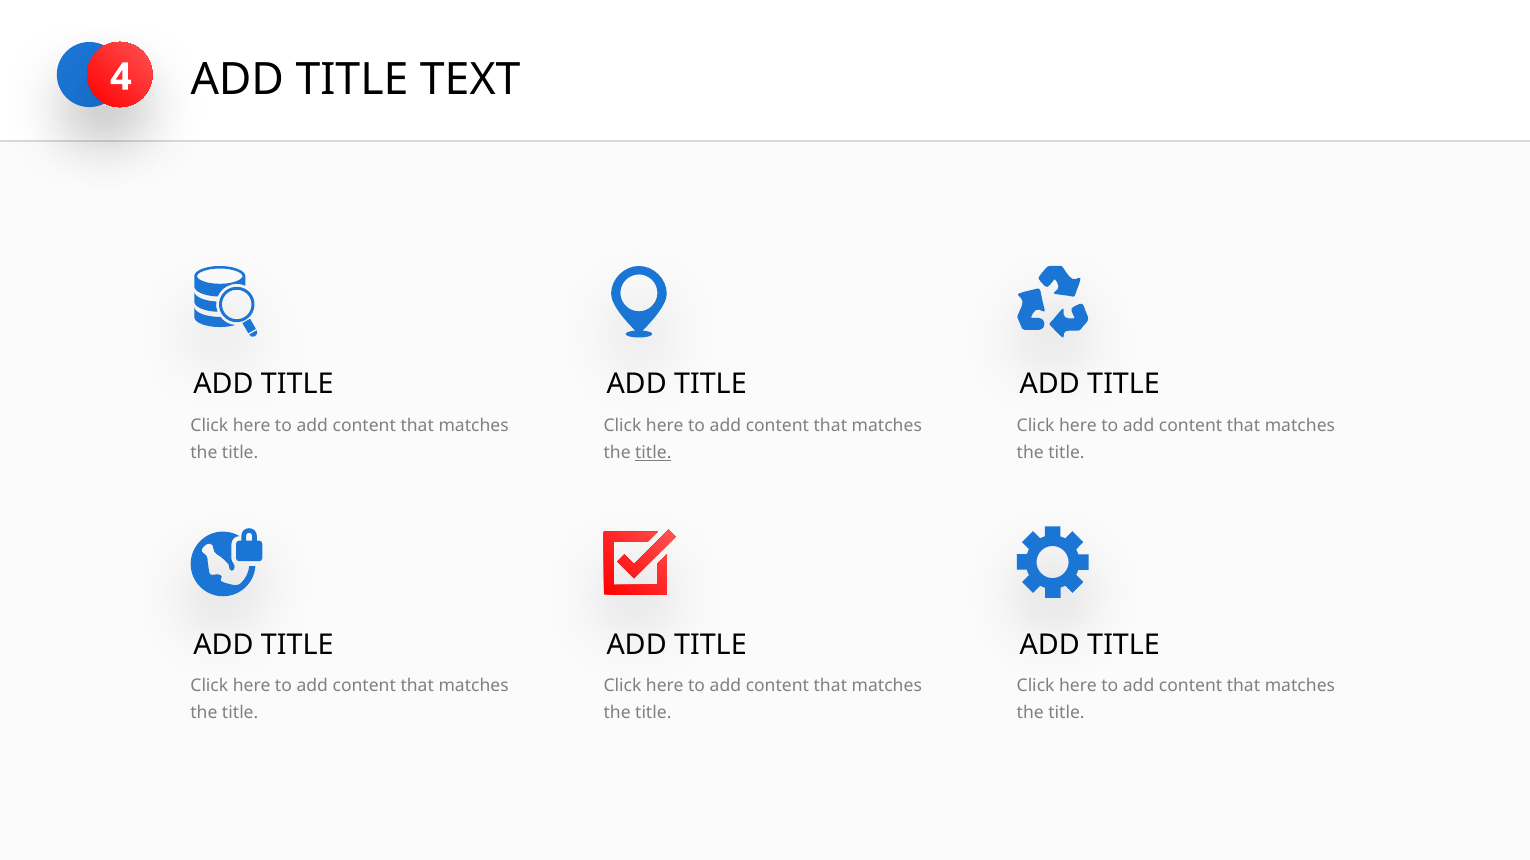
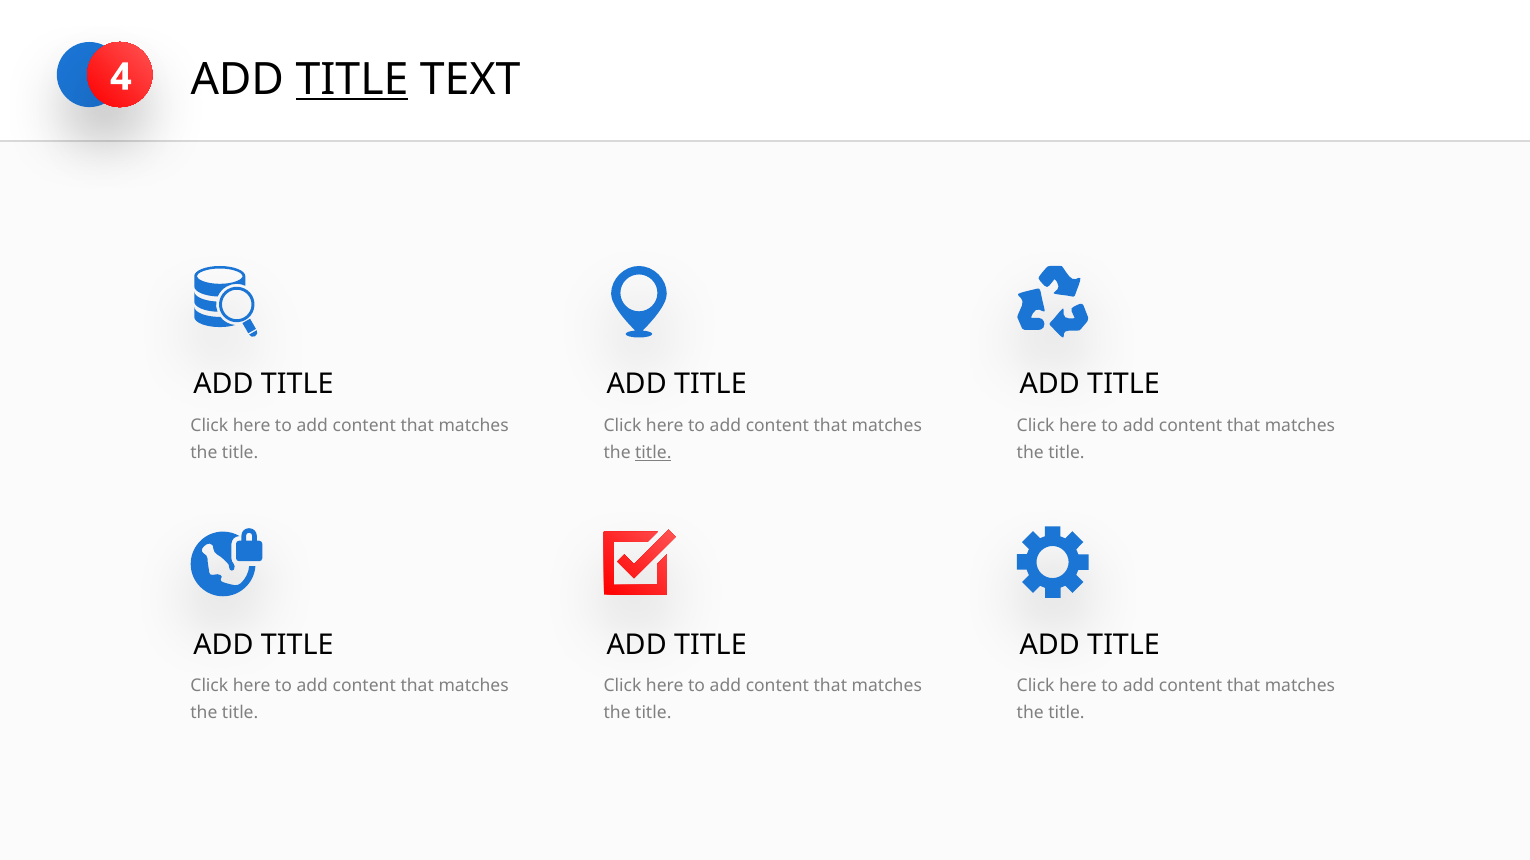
TITLE at (352, 80) underline: none -> present
